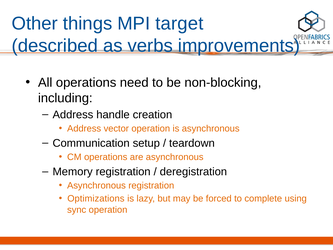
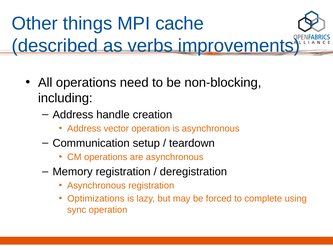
target: target -> cache
